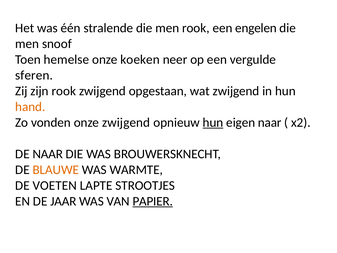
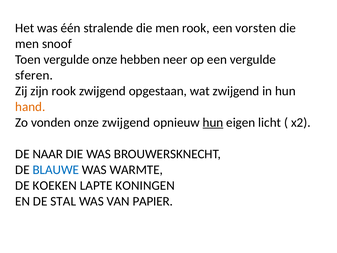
engelen: engelen -> vorsten
Toen hemelse: hemelse -> vergulde
koeken: koeken -> hebben
eigen naar: naar -> licht
BLAUWE colour: orange -> blue
VOETEN: VOETEN -> KOEKEN
STROOTJES: STROOTJES -> KONINGEN
JAAR: JAAR -> STAL
PAPIER underline: present -> none
